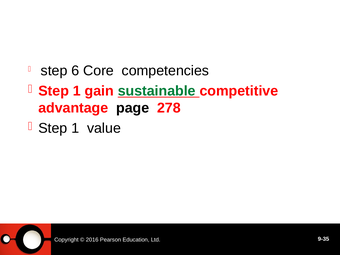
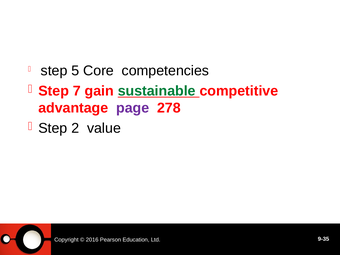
6: 6 -> 5
1 at (77, 91): 1 -> 7
page colour: black -> purple
1 at (75, 128): 1 -> 2
